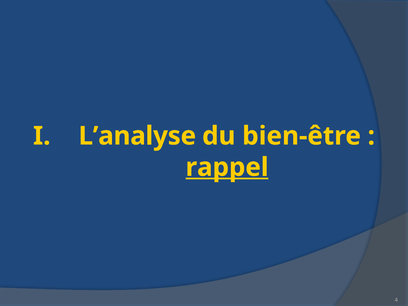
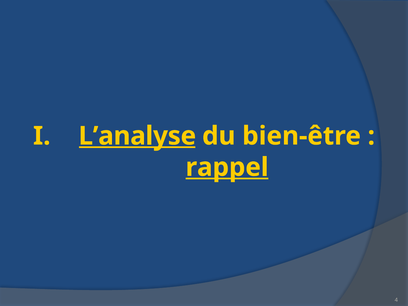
L’analyse underline: none -> present
